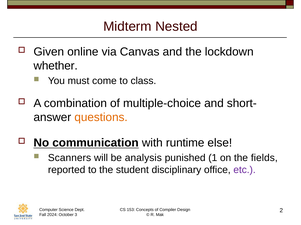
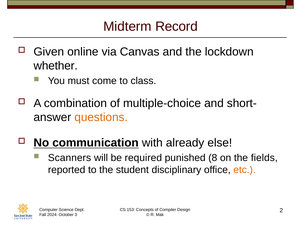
Nested: Nested -> Record
runtime: runtime -> already
analysis: analysis -> required
1: 1 -> 8
etc colour: purple -> orange
